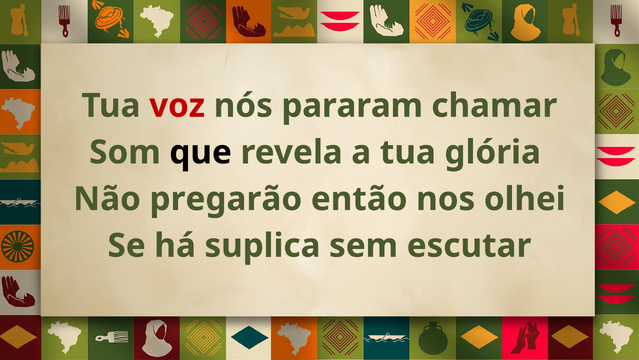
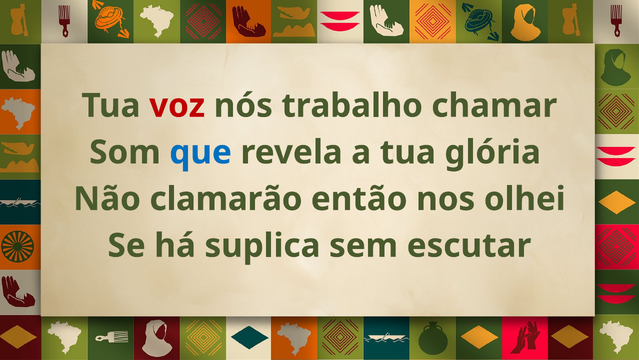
pararam: pararam -> trabalho
que colour: black -> blue
pregarão: pregarão -> clamarão
